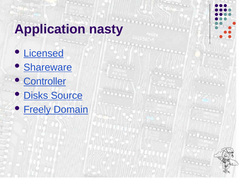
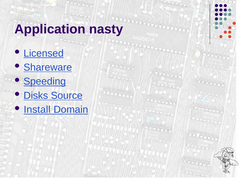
Controller: Controller -> Speeding
Freely: Freely -> Install
